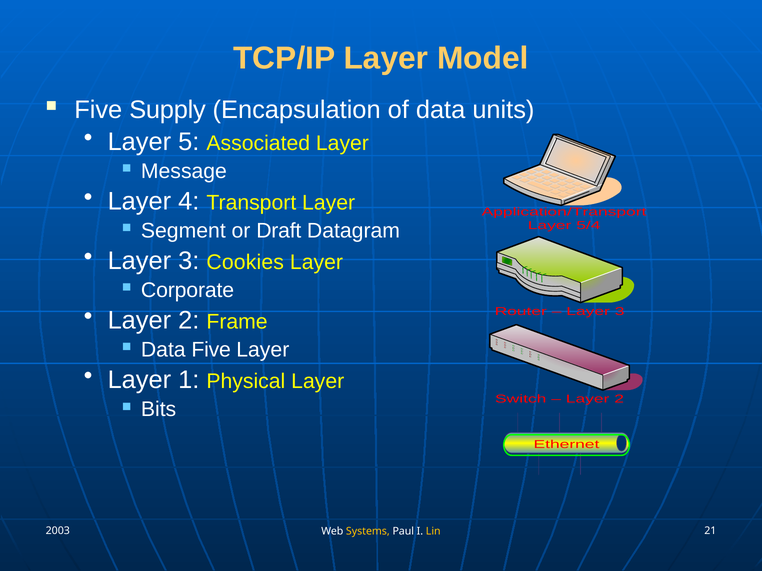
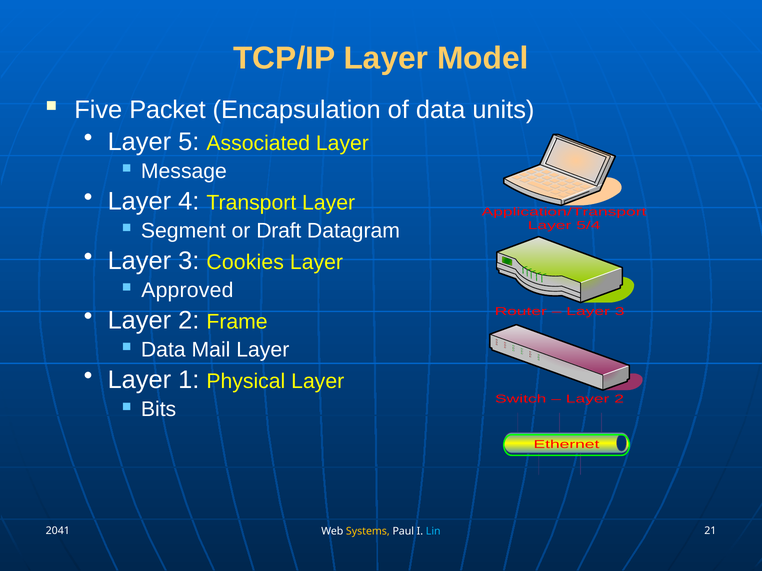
Supply: Supply -> Packet
Corporate: Corporate -> Approved
Data Five: Five -> Mail
2003: 2003 -> 2041
Lin colour: yellow -> light blue
